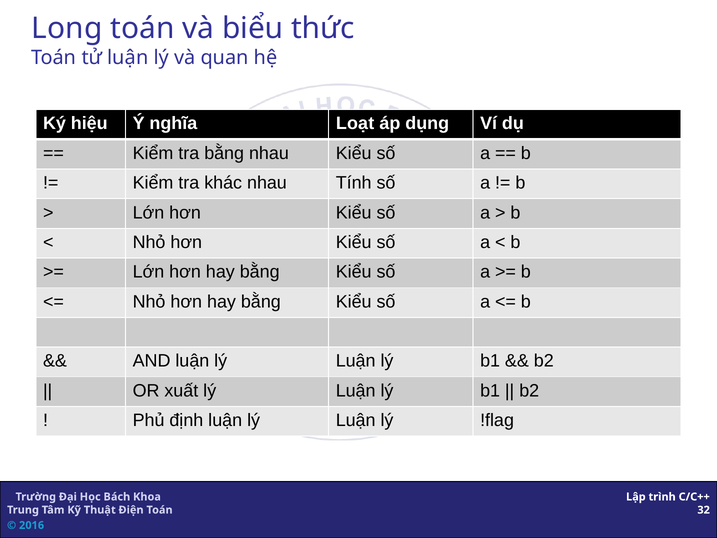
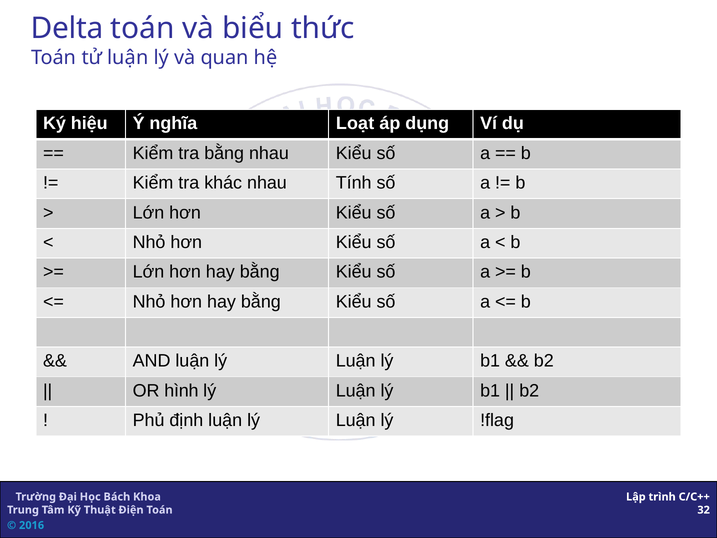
Long: Long -> Delta
xuất: xuất -> hình
